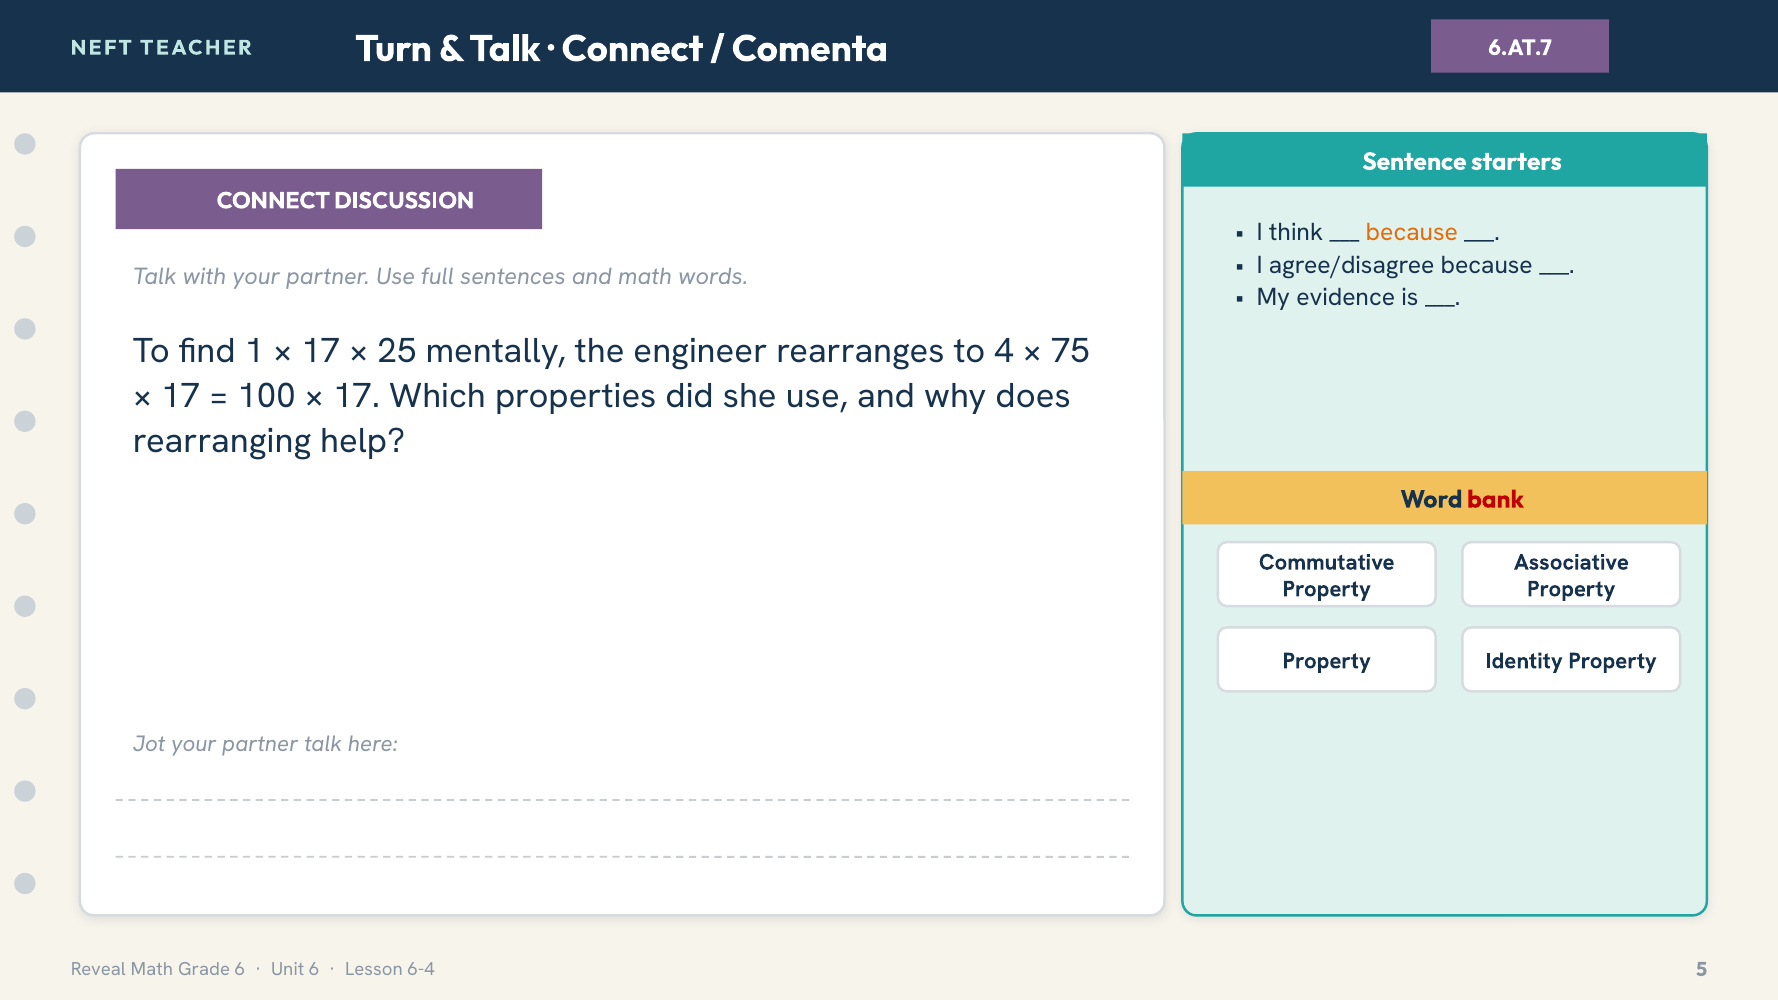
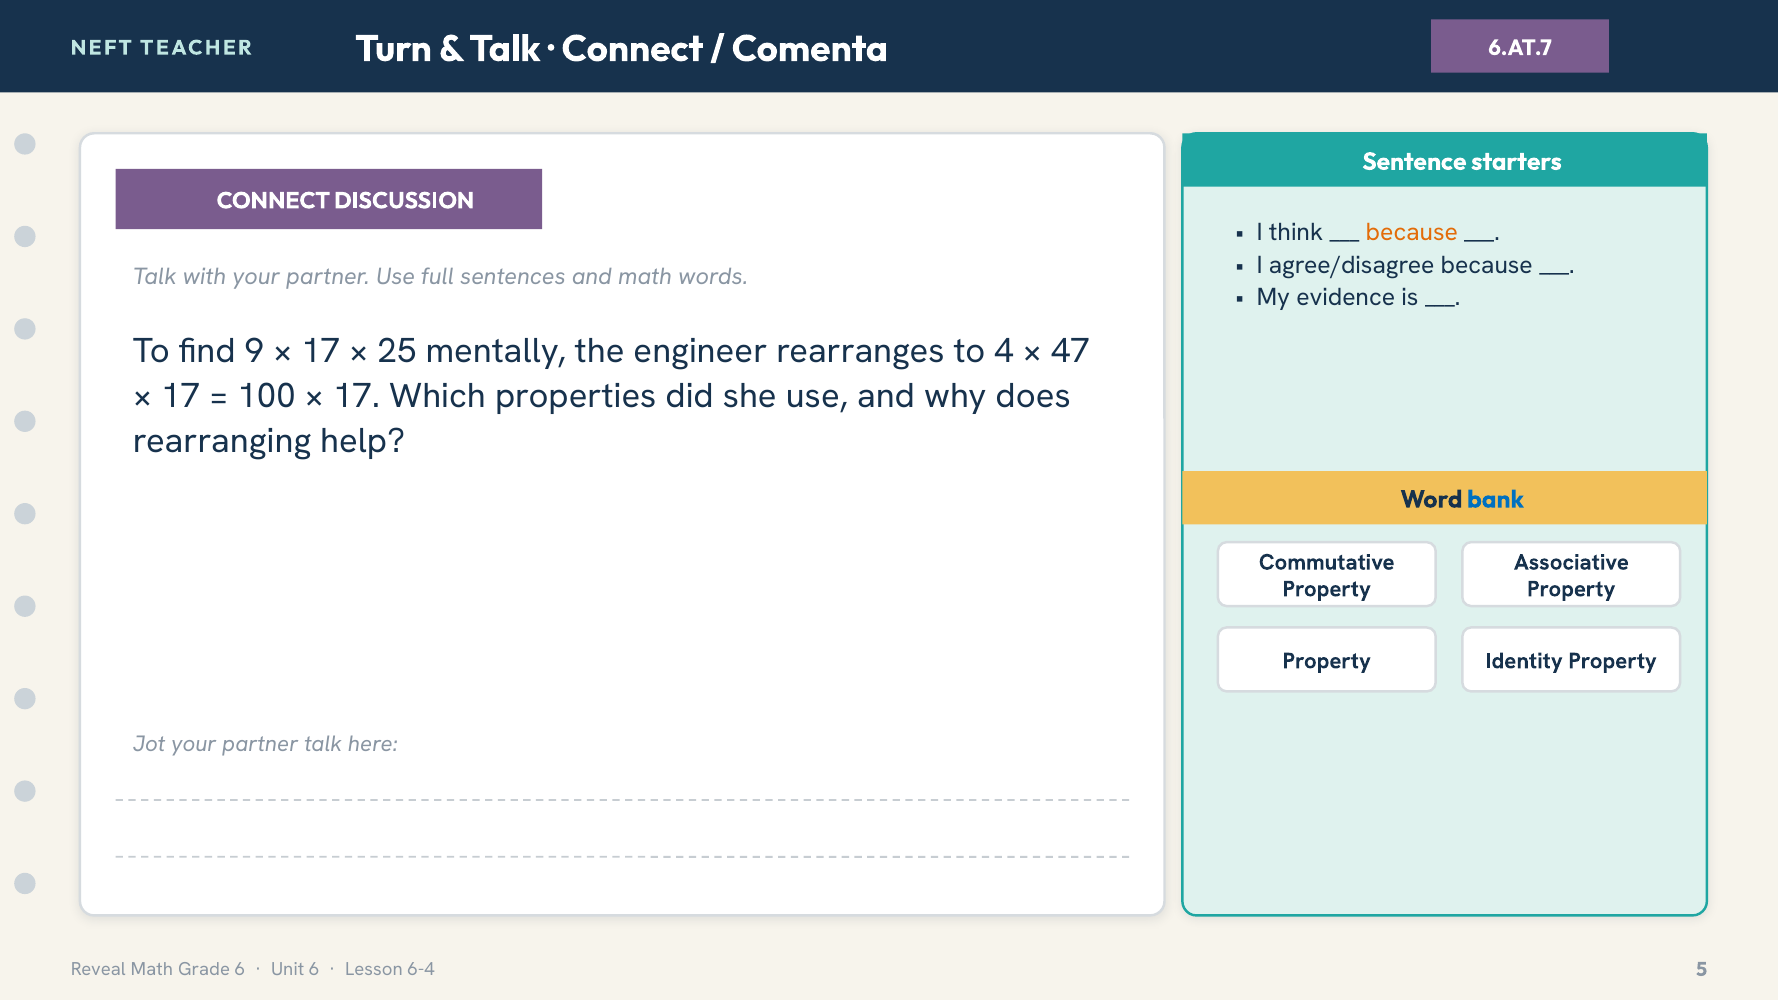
1: 1 -> 9
75: 75 -> 47
bank colour: red -> blue
